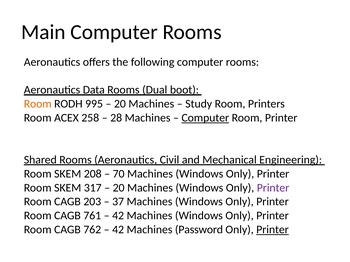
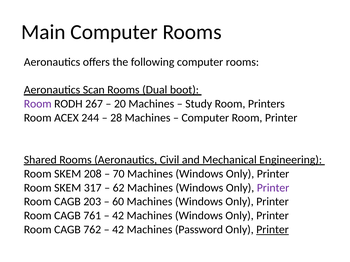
Data: Data -> Scan
Room at (38, 104) colour: orange -> purple
995: 995 -> 267
258: 258 -> 244
Computer at (205, 118) underline: present -> none
20 at (119, 188): 20 -> 62
37: 37 -> 60
